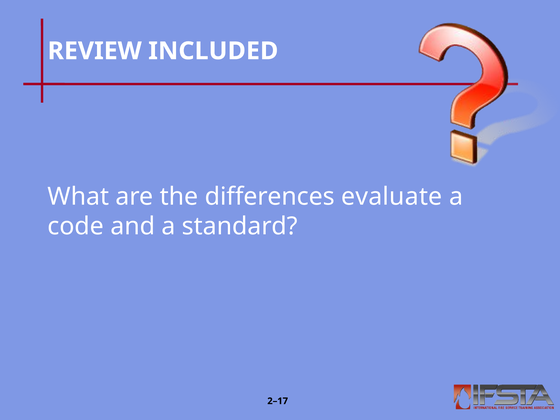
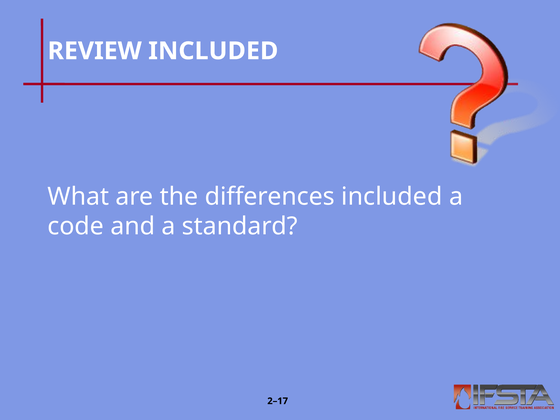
differences evaluate: evaluate -> included
